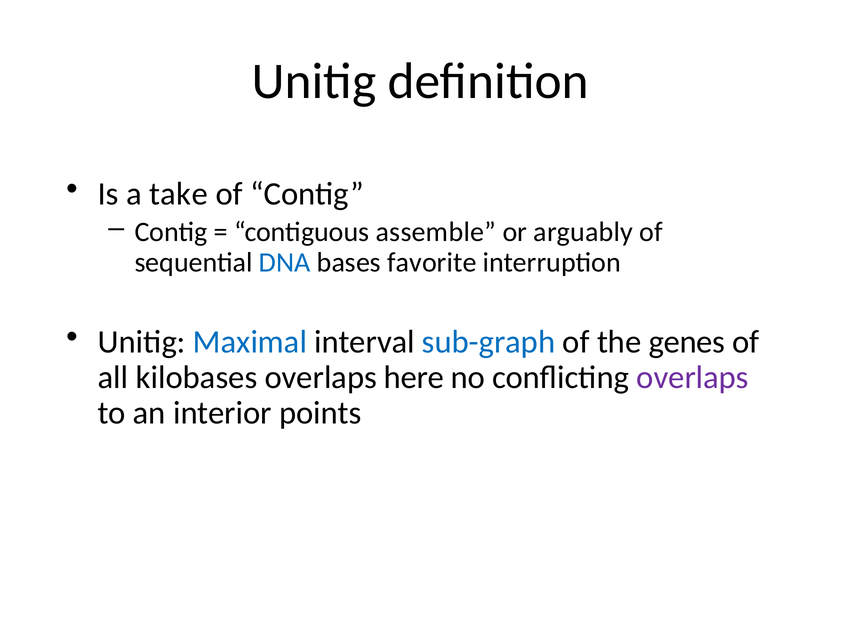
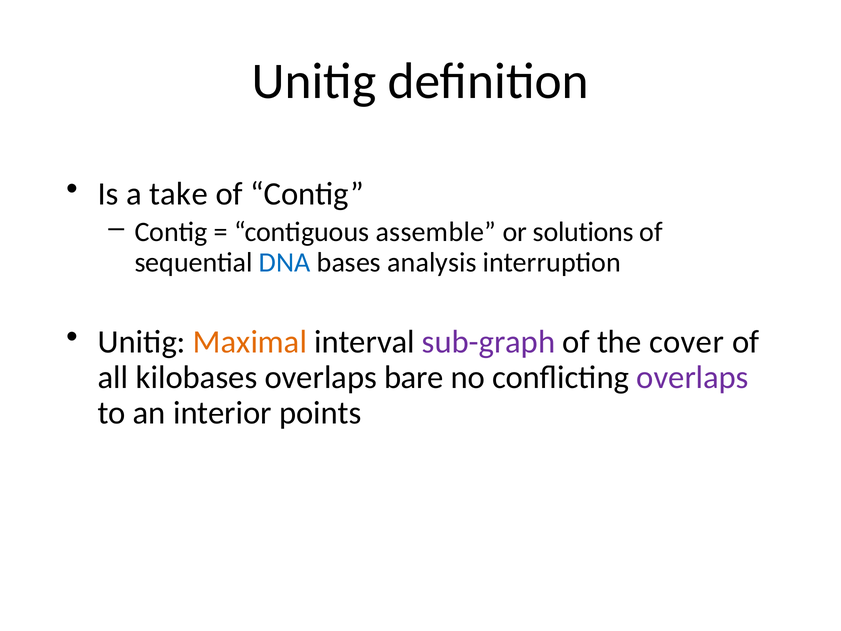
arguably: arguably -> solutions
favorite: favorite -> analysis
Maximal colour: blue -> orange
sub-graph colour: blue -> purple
genes: genes -> cover
here: here -> bare
